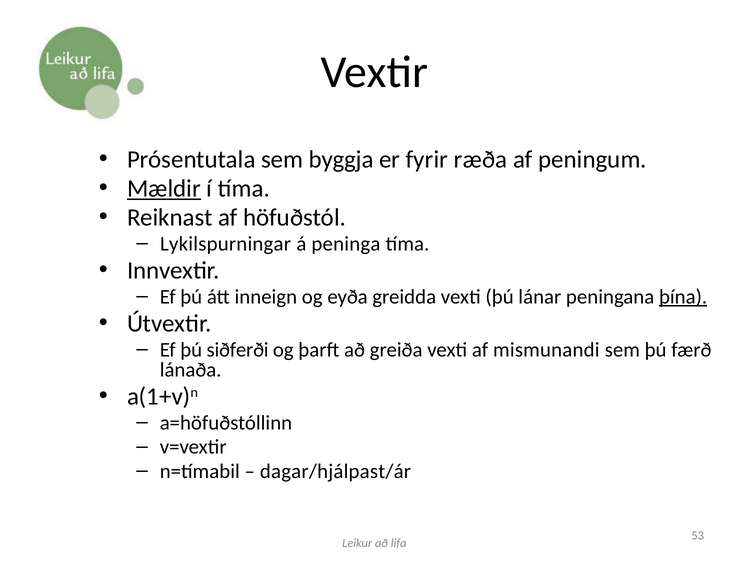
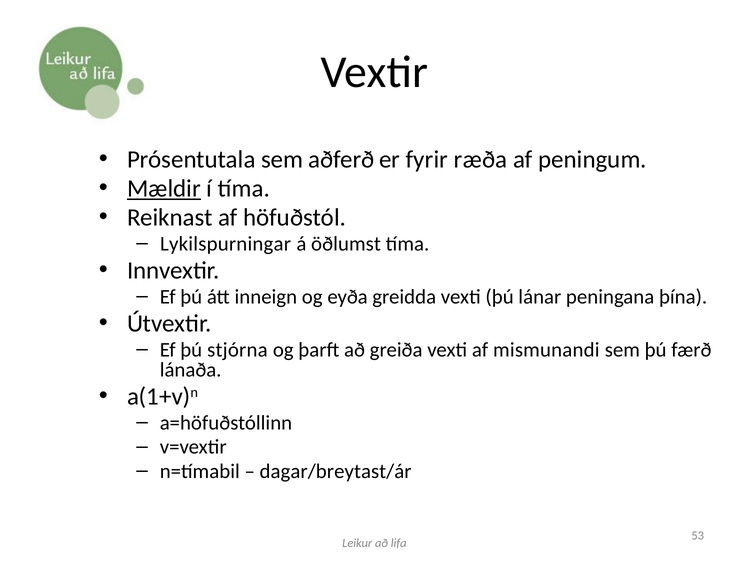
byggja: byggja -> aðferð
peninga: peninga -> öðlumst
þína underline: present -> none
siðferði: siðferði -> stjórna
dagar/hjálpast/ár: dagar/hjálpast/ár -> dagar/breytast/ár
